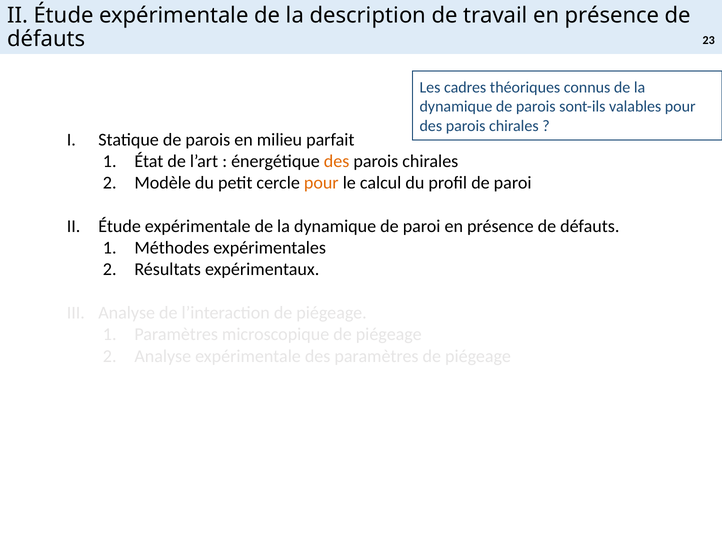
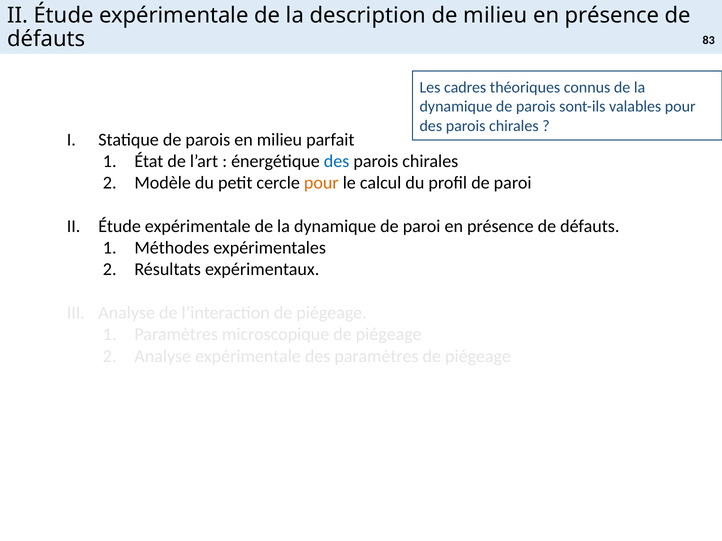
de travail: travail -> milieu
23: 23 -> 83
des at (337, 161) colour: orange -> blue
